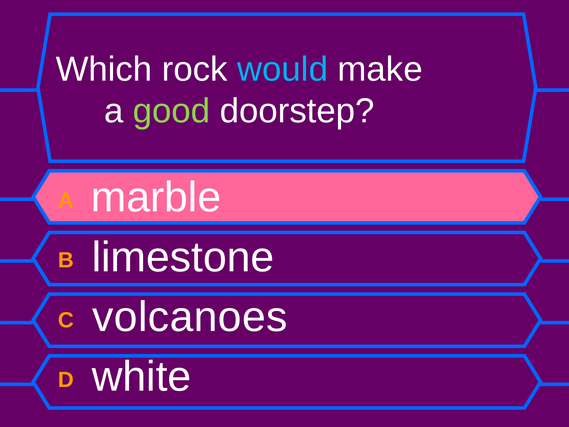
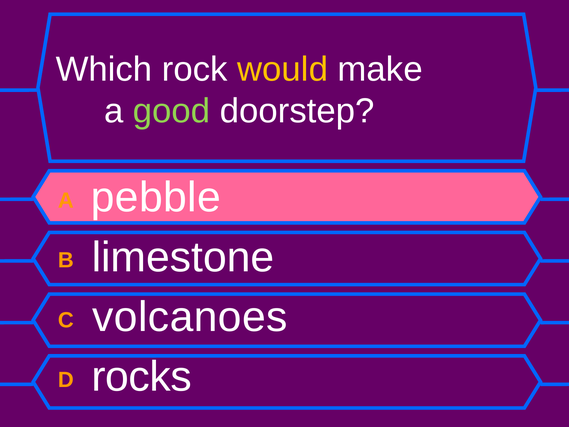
would colour: light blue -> yellow
marble: marble -> pebble
white: white -> rocks
